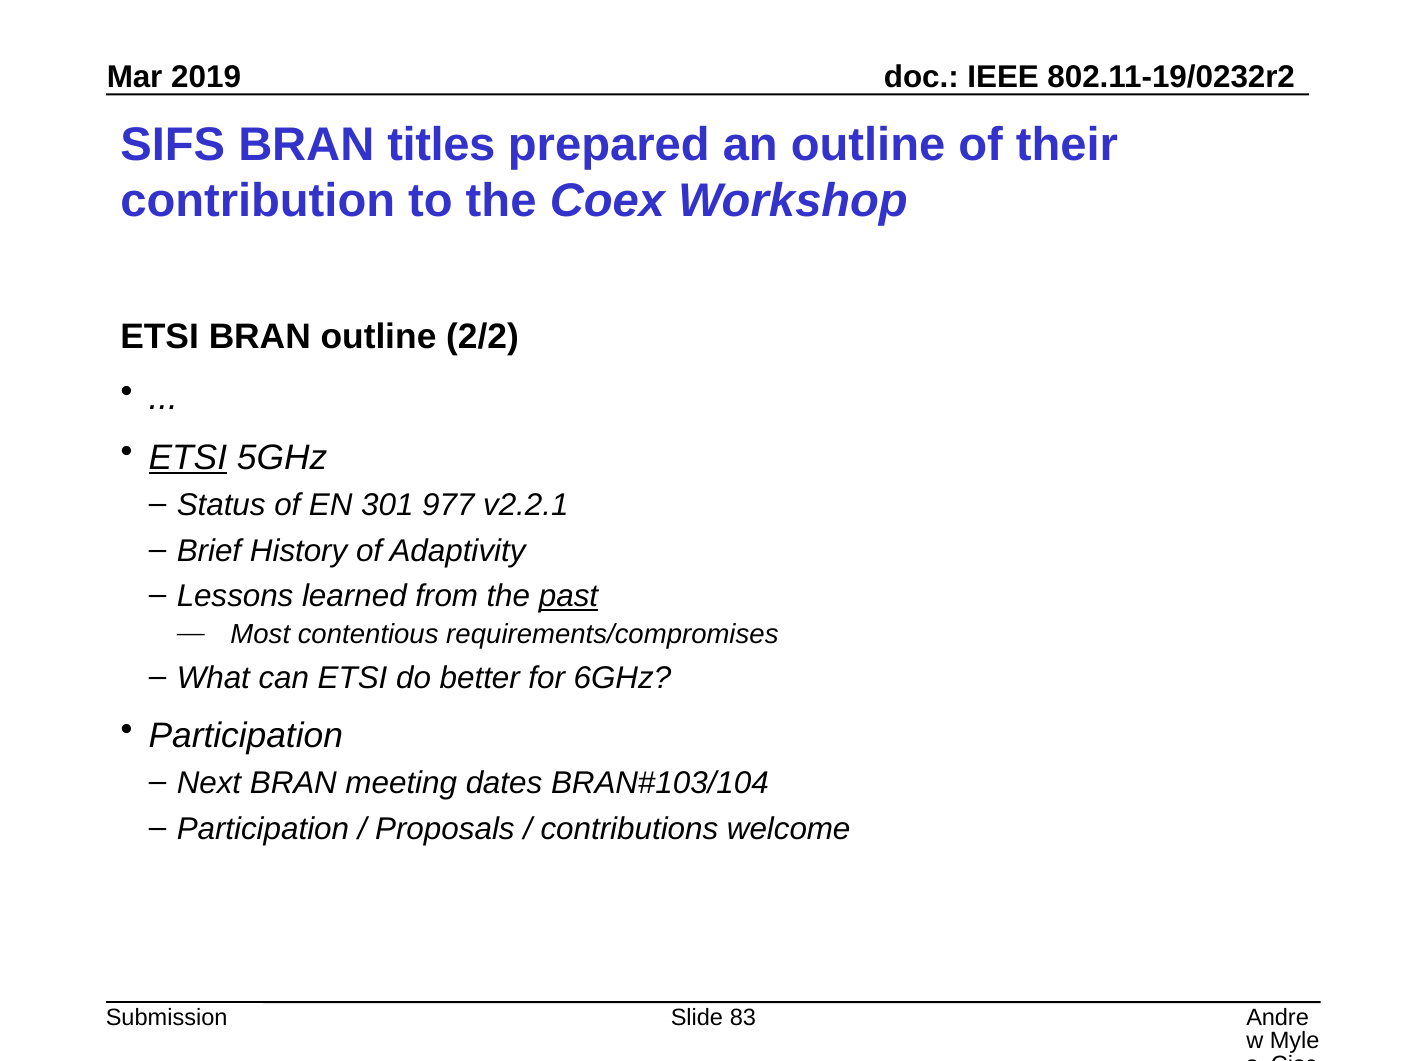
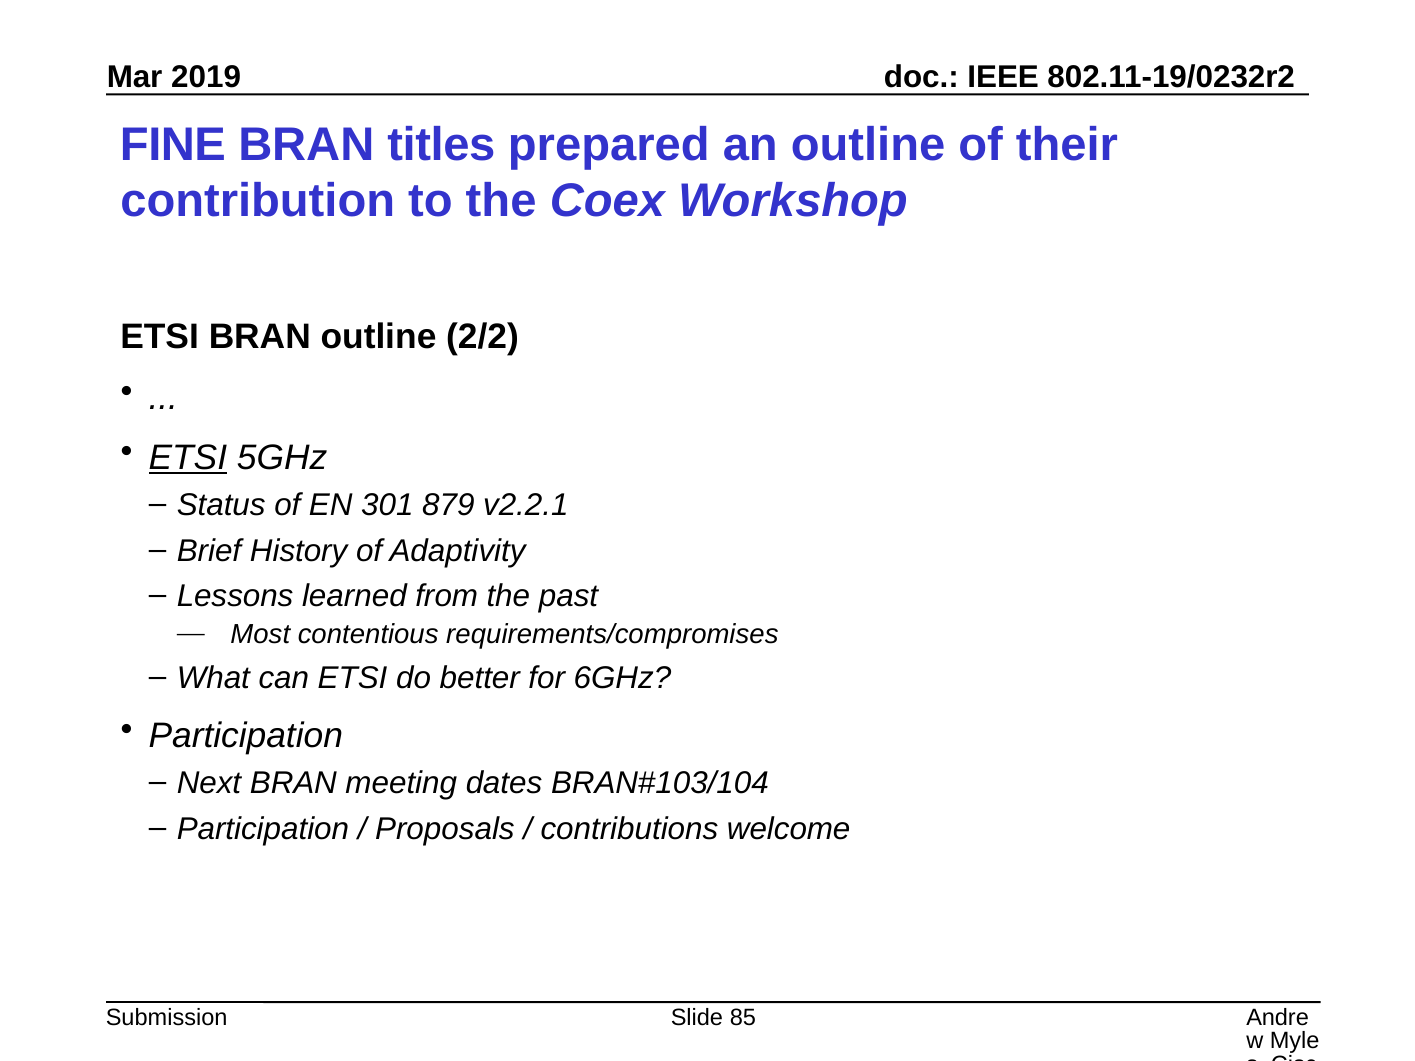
SIFS: SIFS -> FINE
977: 977 -> 879
past underline: present -> none
83: 83 -> 85
